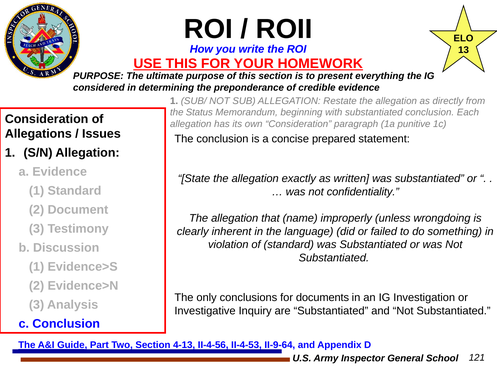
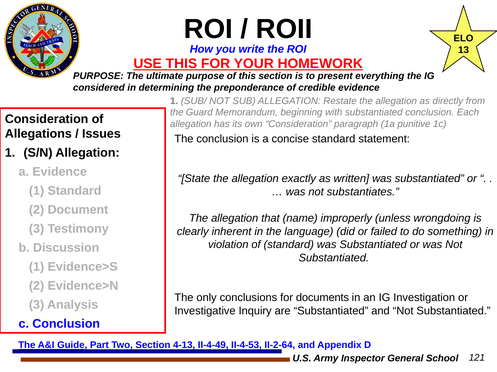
Status: Status -> Guard
concise prepared: prepared -> standard
confidentiality: confidentiality -> substantiates
II-4-56: II-4-56 -> II-4-49
II-9-64: II-9-64 -> II-2-64
